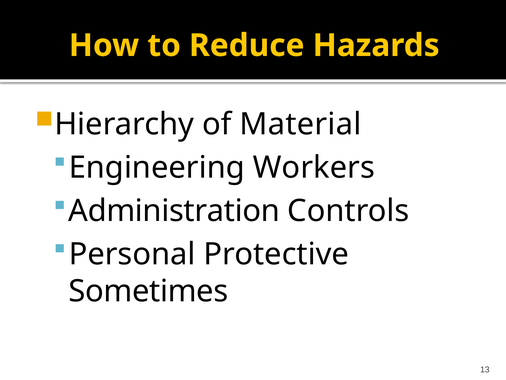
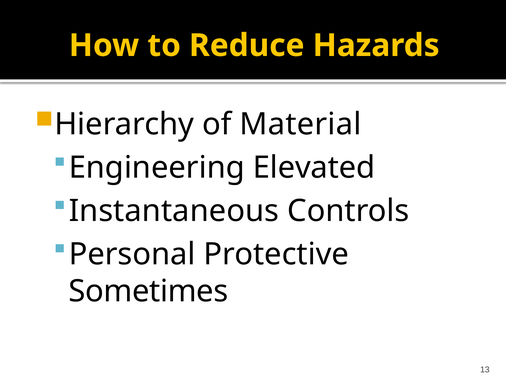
Workers: Workers -> Elevated
Administration: Administration -> Instantaneous
